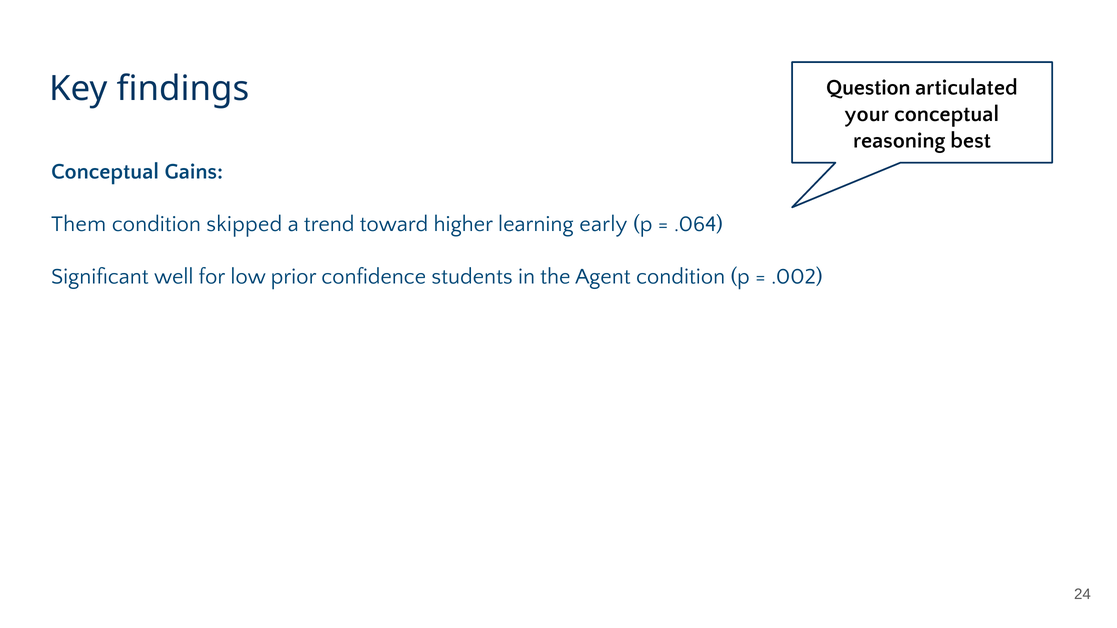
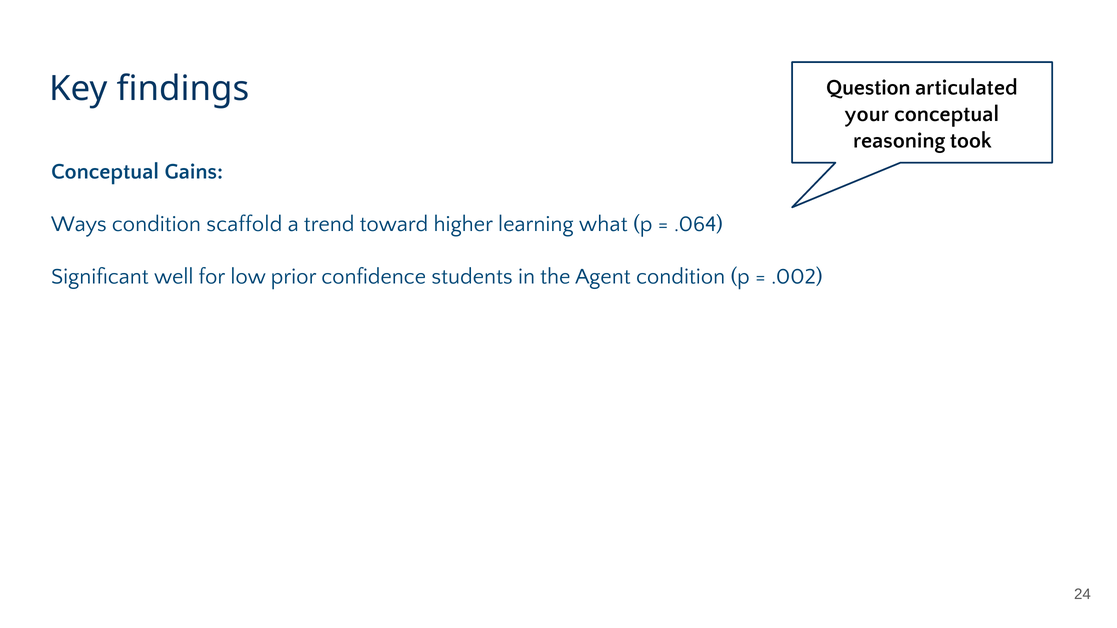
best: best -> took
Them: Them -> Ways
skipped: skipped -> scaffold
early: early -> what
